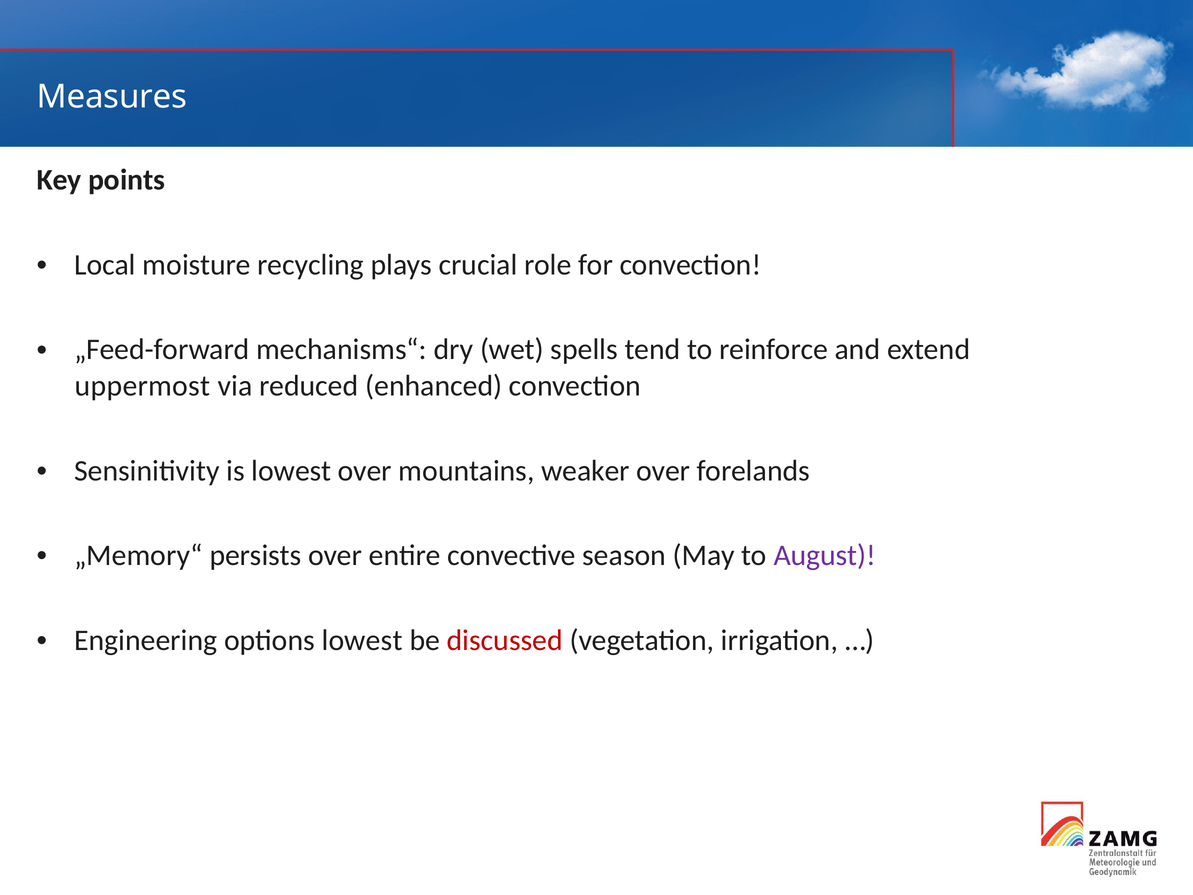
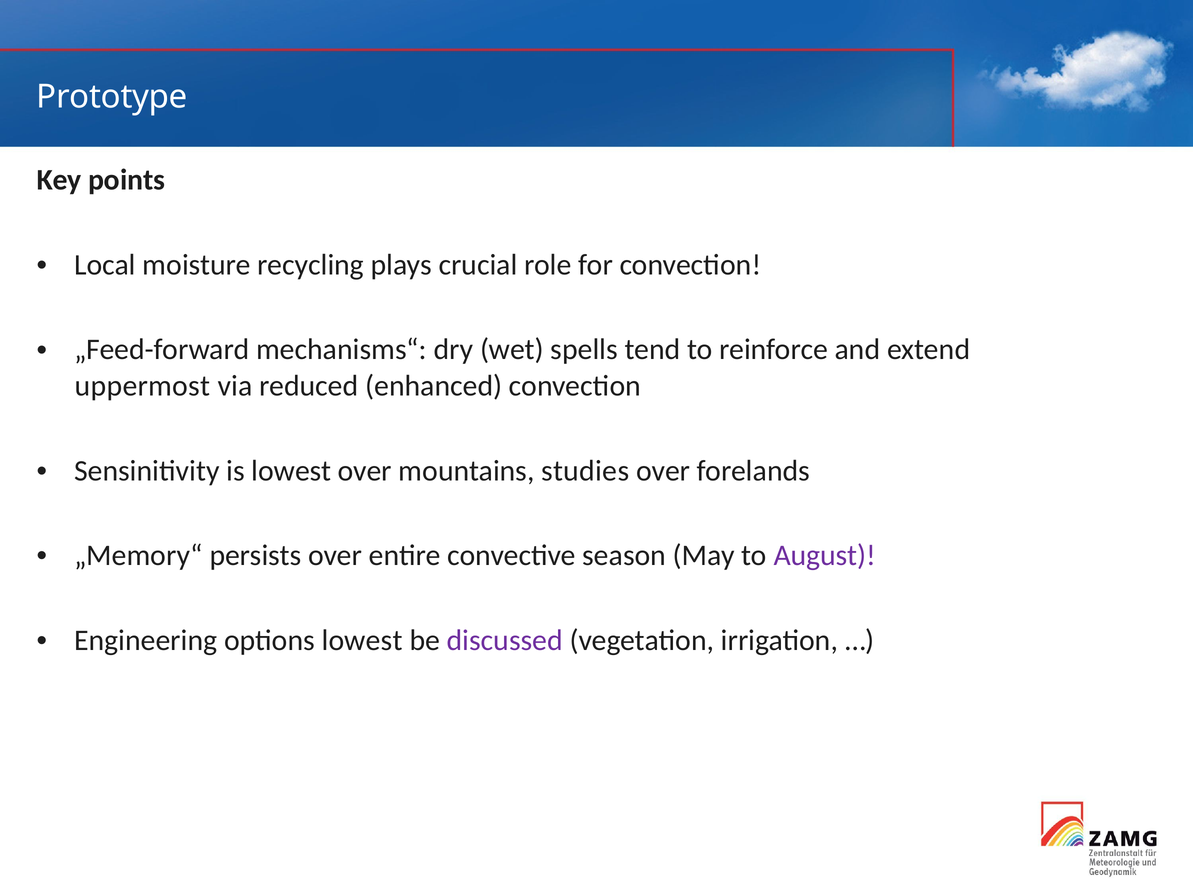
Measures: Measures -> Prototype
weaker: weaker -> studies
discussed colour: red -> purple
